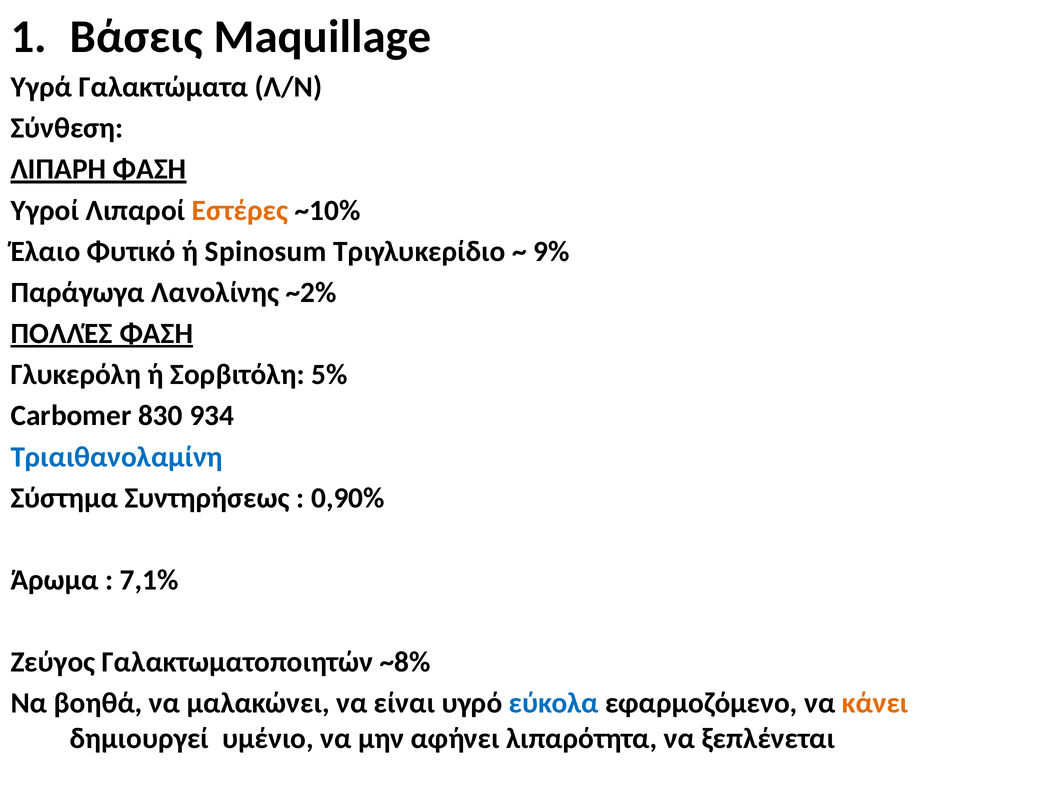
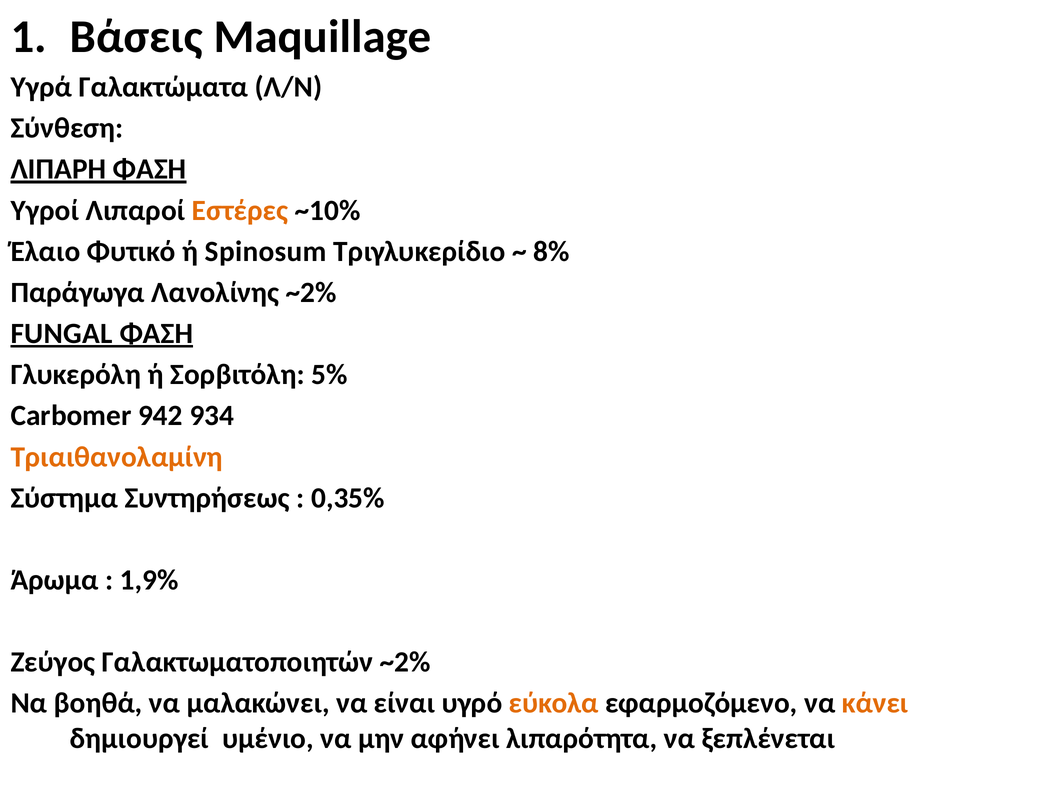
9%: 9% -> 8%
ΠΟΛΛΈΣ: ΠΟΛΛΈΣ -> FUNGAL
830: 830 -> 942
Τριαιθανολαμίνη colour: blue -> orange
0,90%: 0,90% -> 0,35%
7,1%: 7,1% -> 1,9%
Γαλακτωματοποιητών ~8%: ~8% -> ~2%
εύκολα colour: blue -> orange
